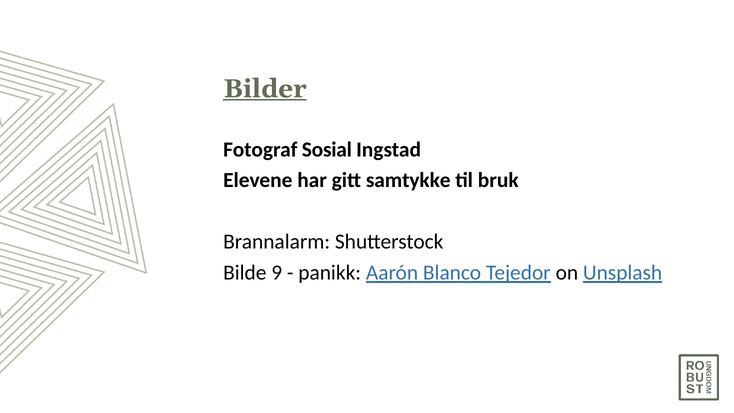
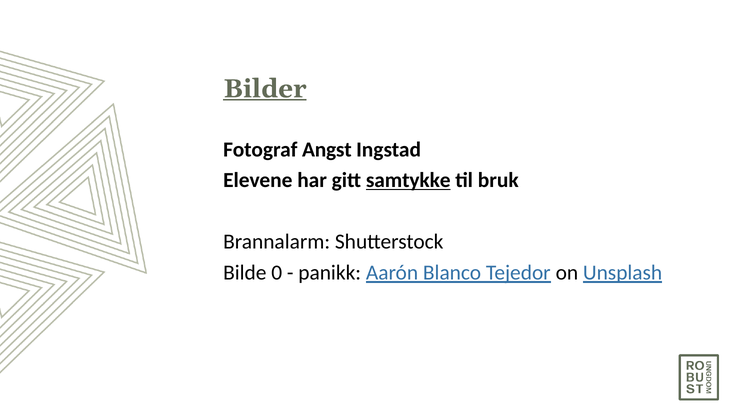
Sosial: Sosial -> Angst
samtykke underline: none -> present
9: 9 -> 0
